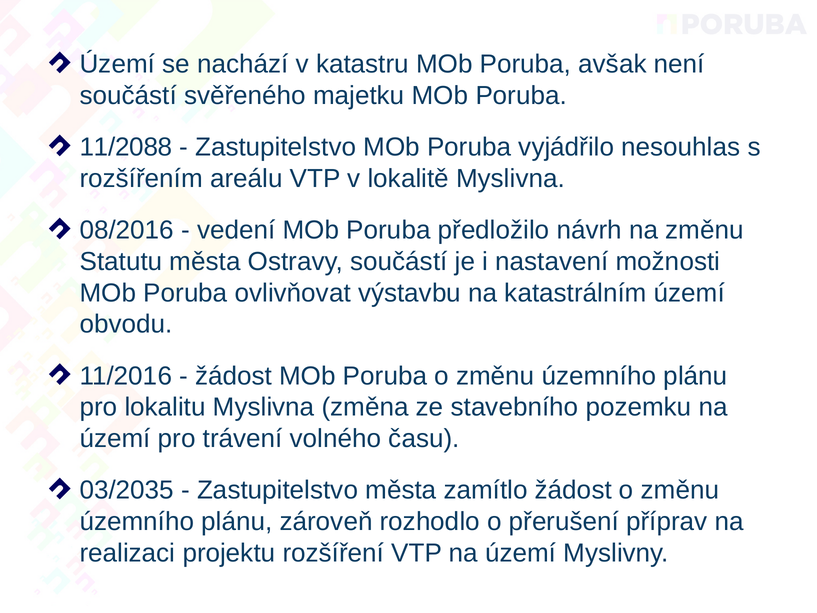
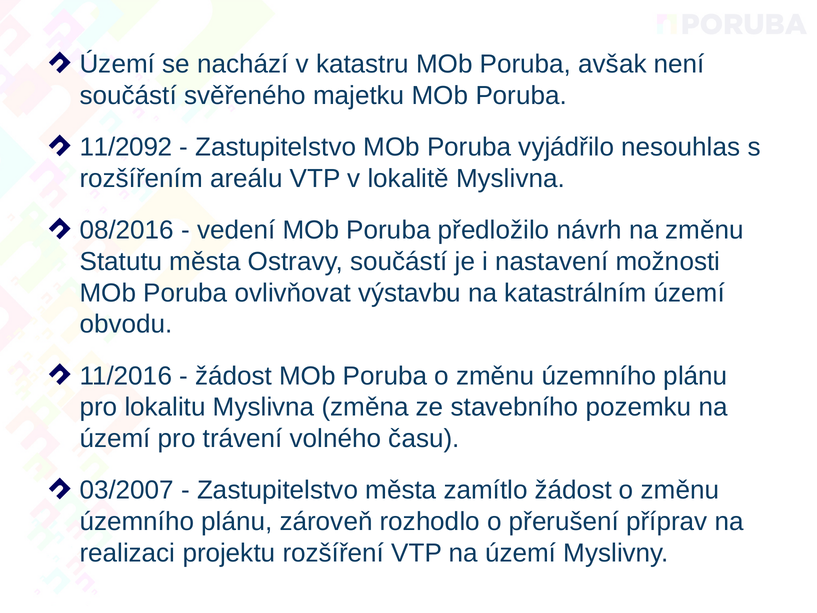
11/2088: 11/2088 -> 11/2092
03/2035: 03/2035 -> 03/2007
